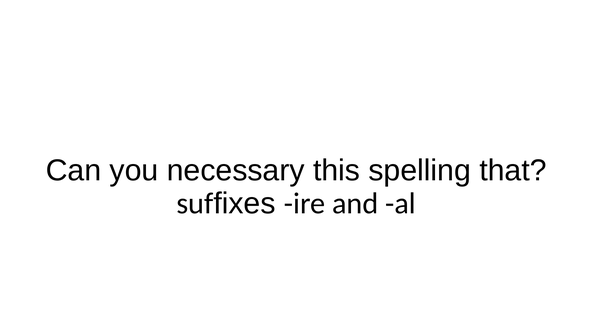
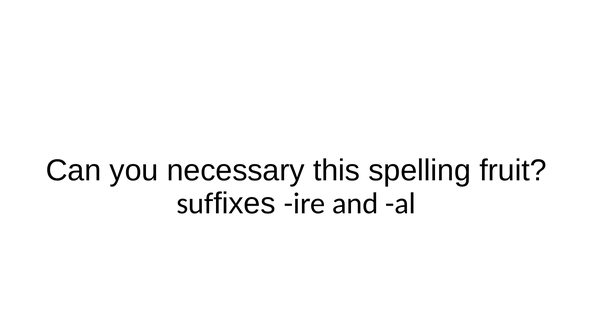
that: that -> fruit
